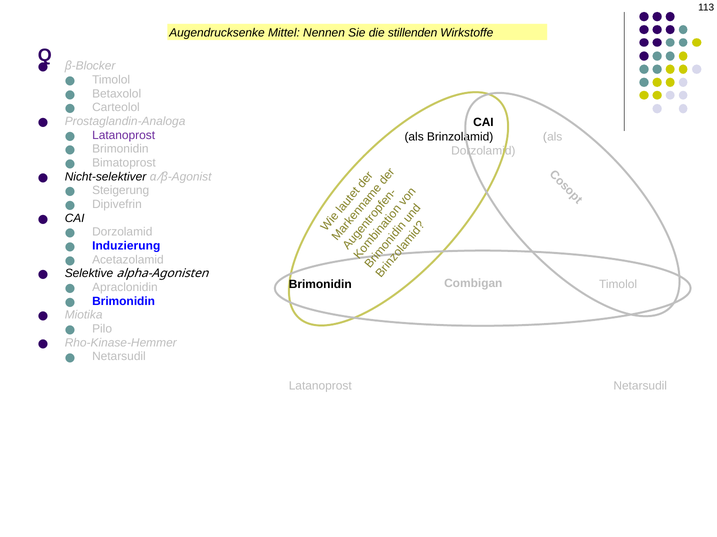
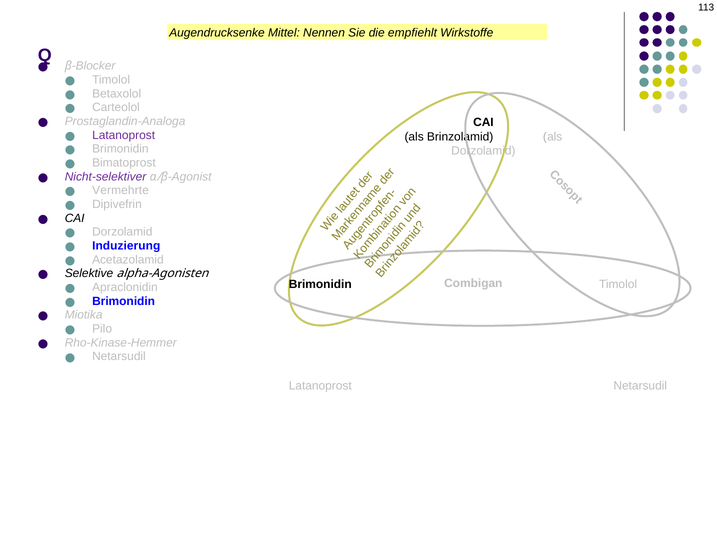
stillenden: stillenden -> empfiehlt
Nicht-selektiver colour: black -> purple
Steigerung: Steigerung -> Vermehrte
